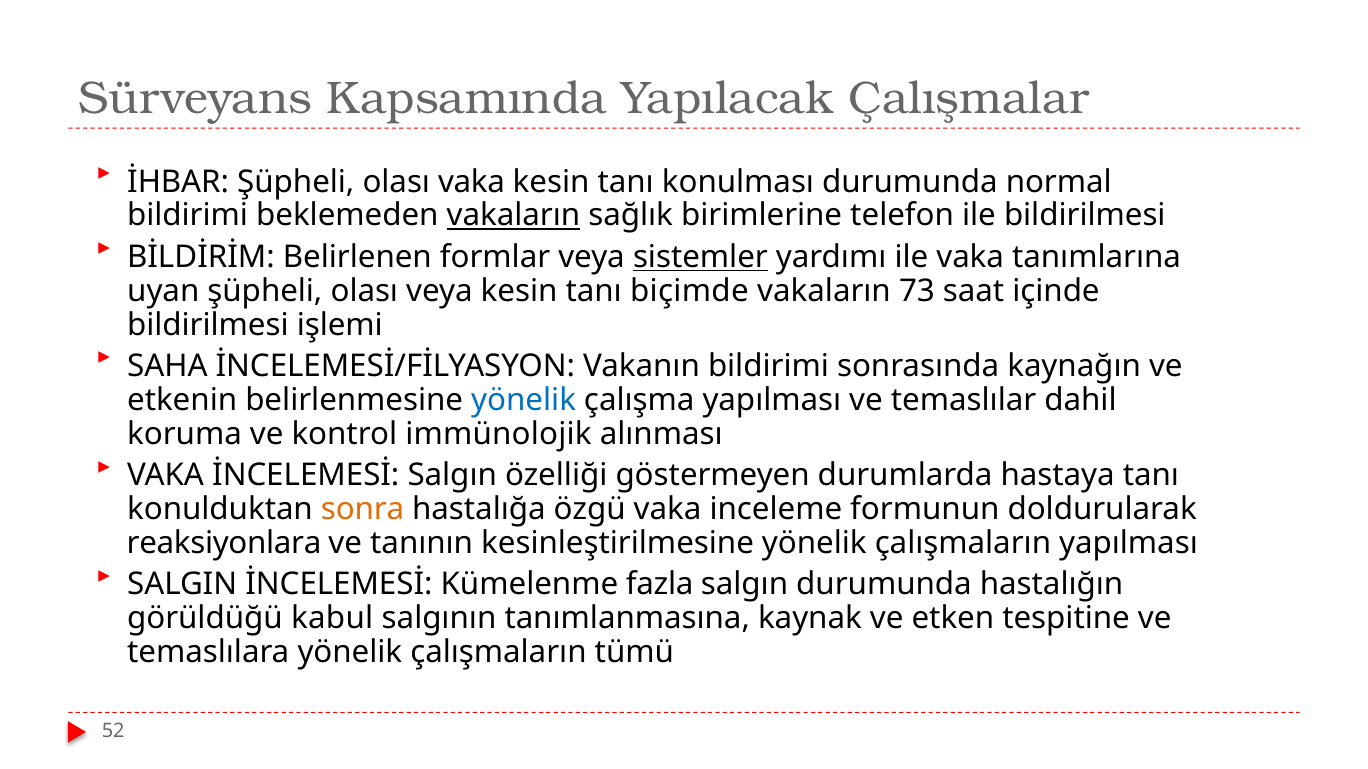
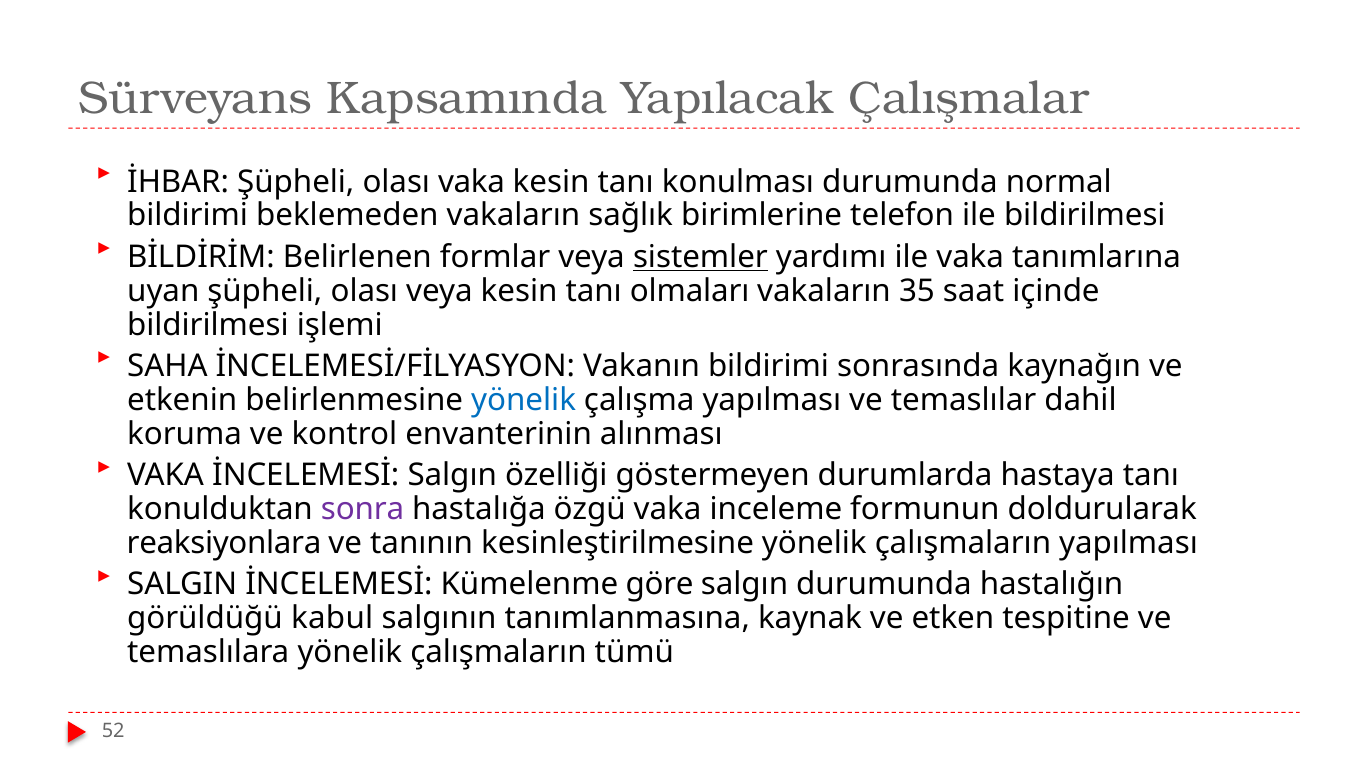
vakaların at (513, 216) underline: present -> none
biçimde: biçimde -> olmaları
73: 73 -> 35
immünolojik: immünolojik -> envanterinin
sonra colour: orange -> purple
fazla: fazla -> göre
